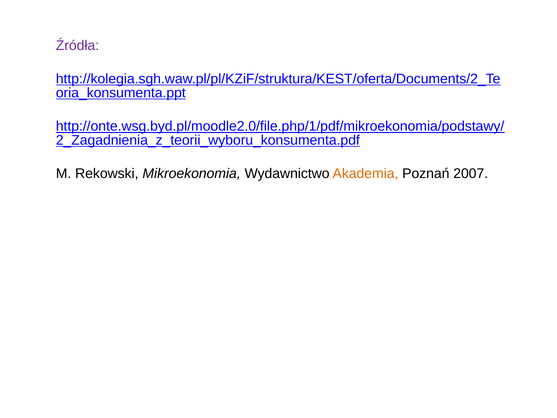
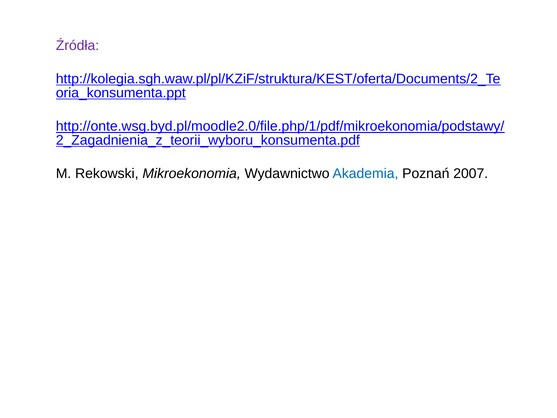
Akademia colour: orange -> blue
